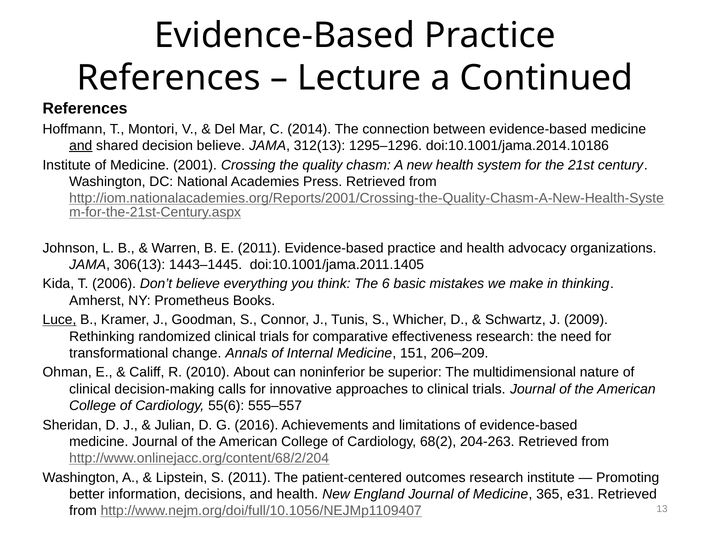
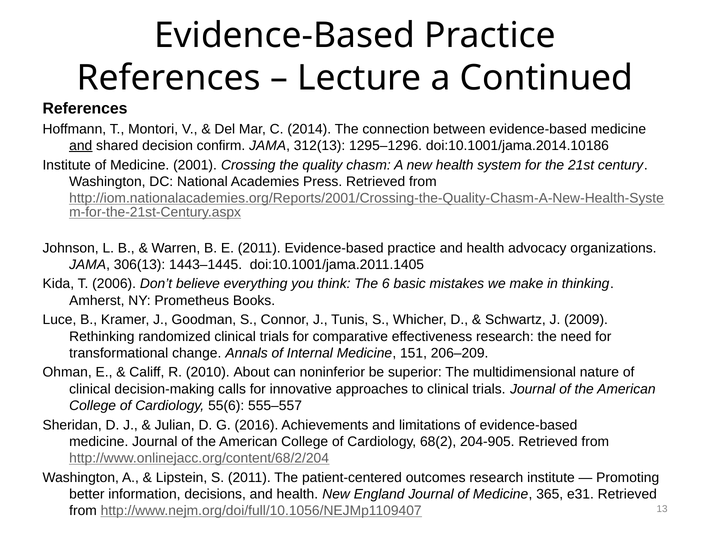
decision believe: believe -> confirm
Luce underline: present -> none
204-263: 204-263 -> 204-905
